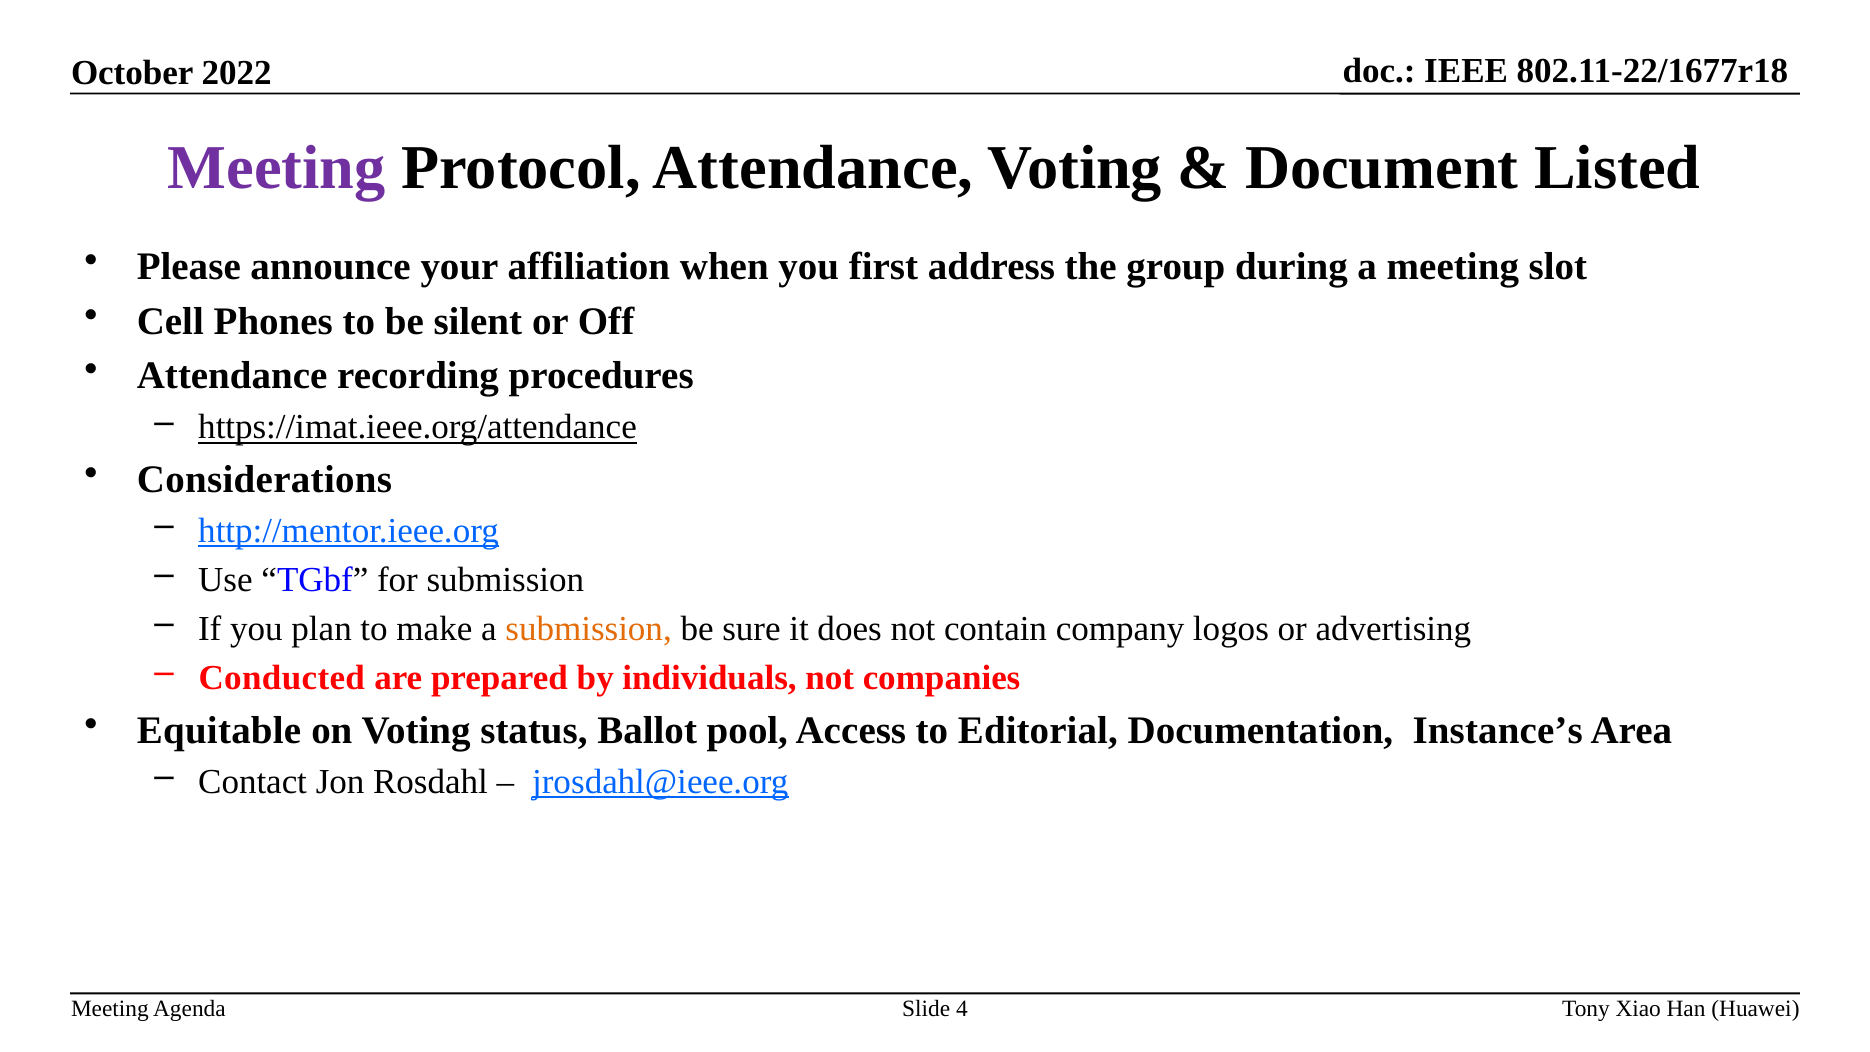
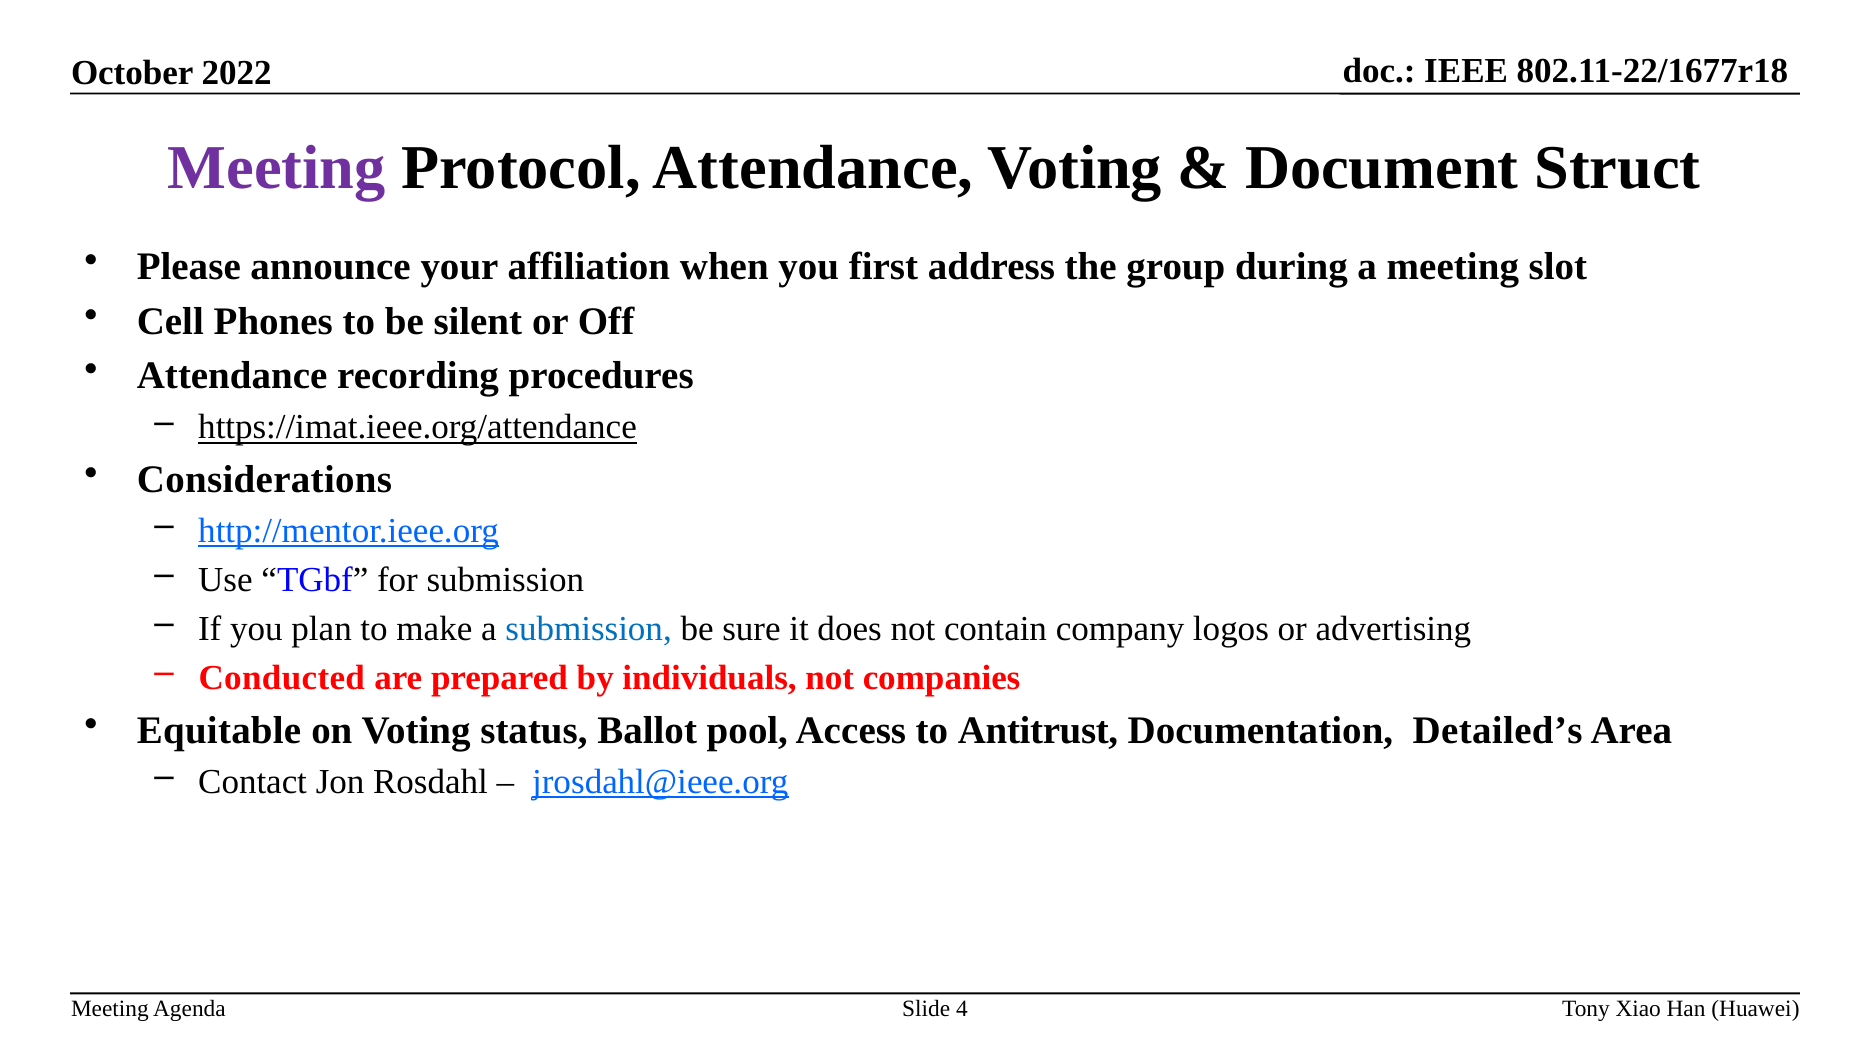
Listed: Listed -> Struct
submission at (589, 629) colour: orange -> blue
Editorial: Editorial -> Antitrust
Instance’s: Instance’s -> Detailed’s
